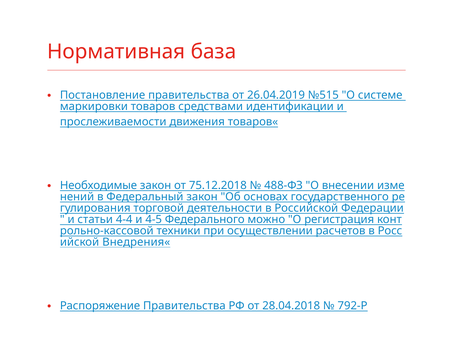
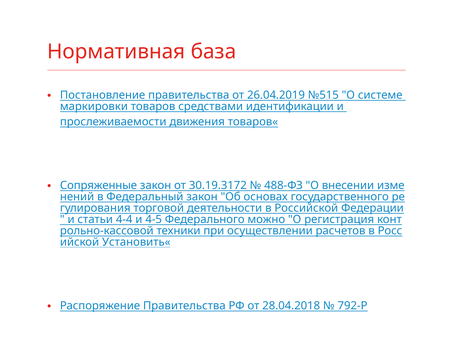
Необходимые: Необходимые -> Сопряженные
75.12.2018: 75.12.2018 -> 30.19.3172
Внедрения«: Внедрения« -> Установить«
